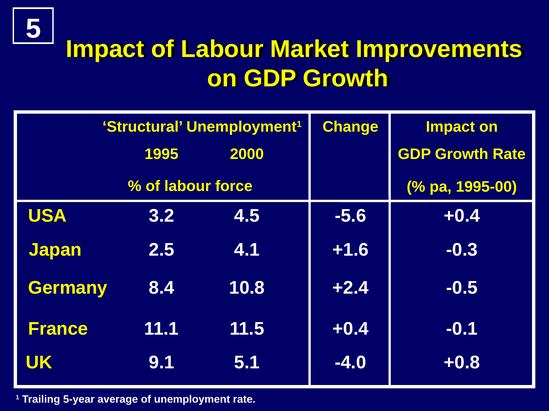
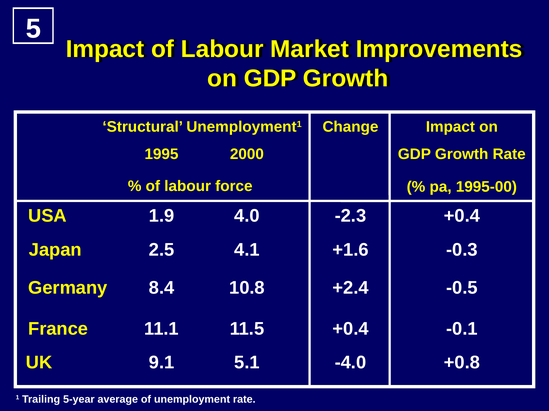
3.2: 3.2 -> 1.9
4.5: 4.5 -> 4.0
-5.6: -5.6 -> -2.3
